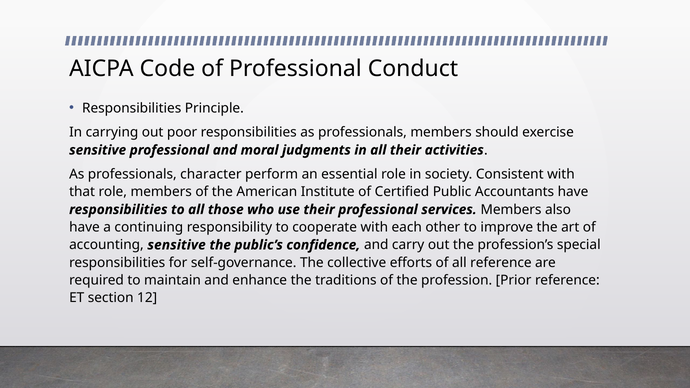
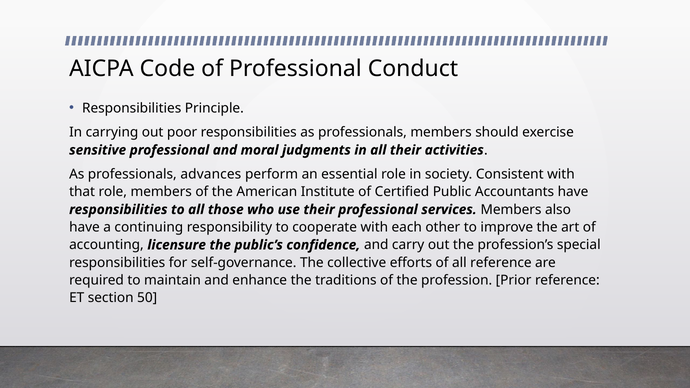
character: character -> advances
accounting sensitive: sensitive -> licensure
12: 12 -> 50
